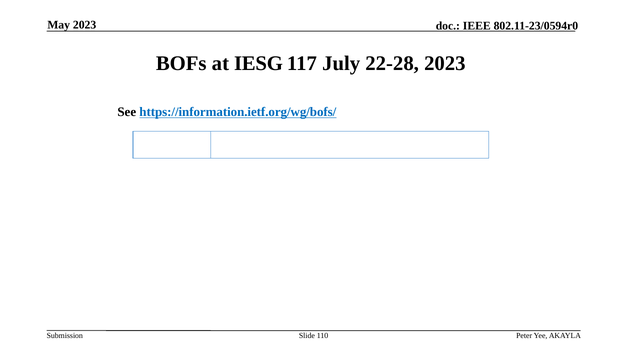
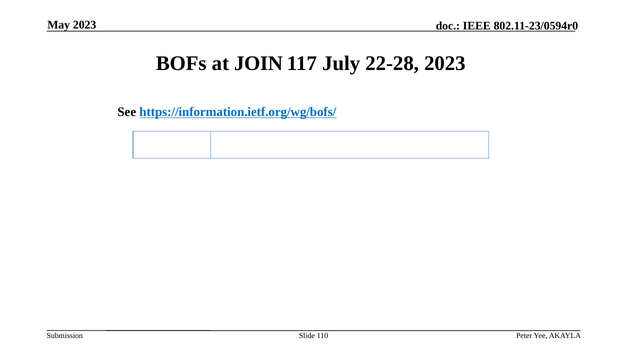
IESG: IESG -> JOIN
